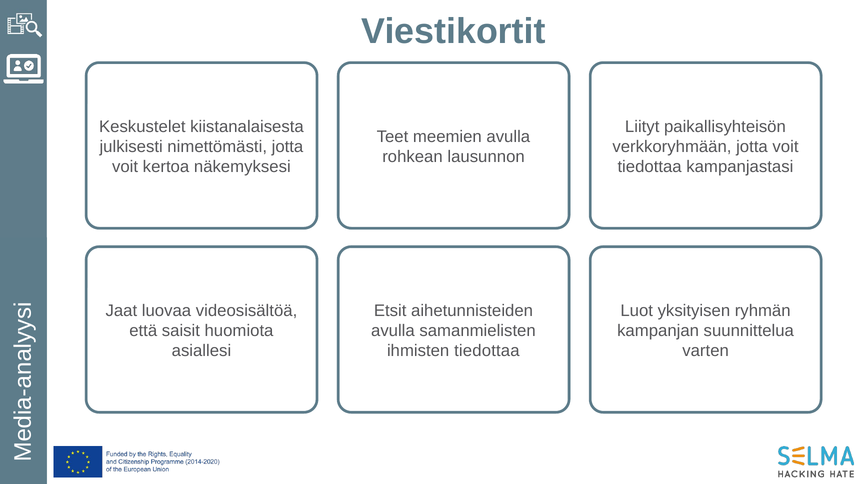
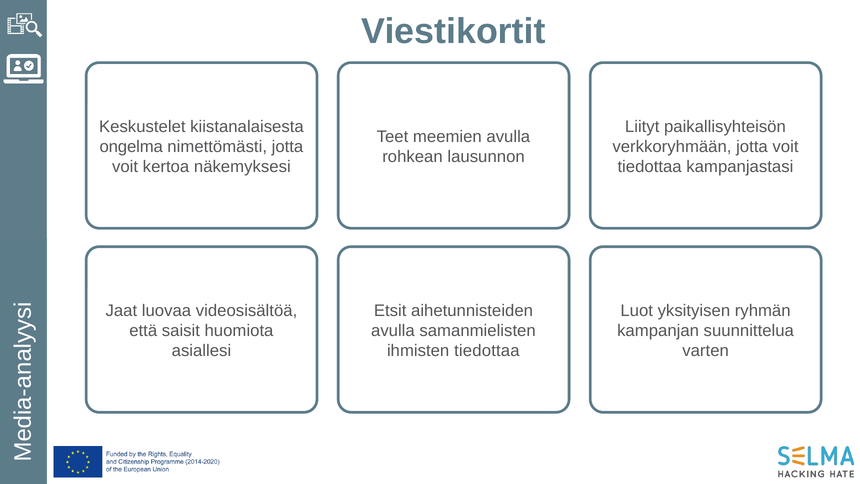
julkisesti: julkisesti -> ongelma
